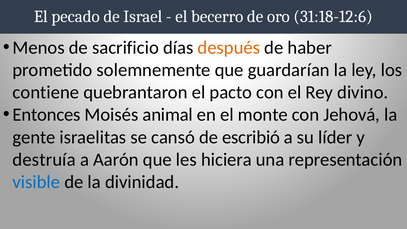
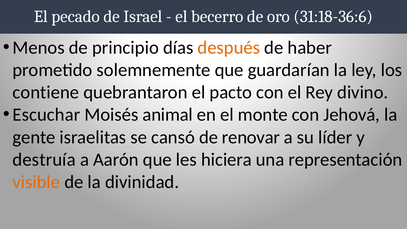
31:18-12:6: 31:18-12:6 -> 31:18-36:6
sacrificio: sacrificio -> principio
Entonces: Entonces -> Escuchar
escribió: escribió -> renovar
visible colour: blue -> orange
